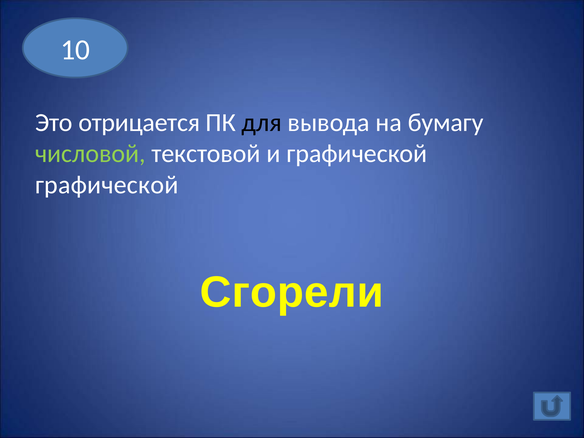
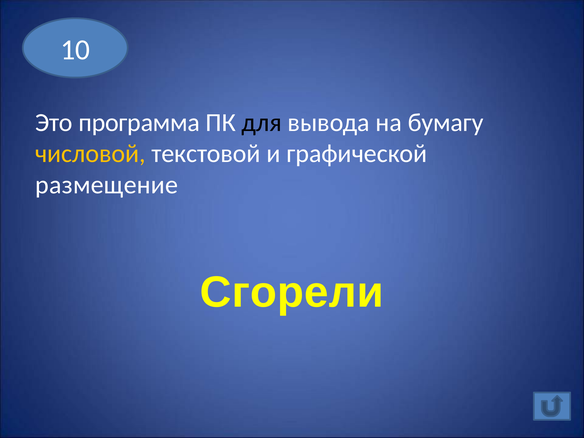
отрицается: отрицается -> программа
числовой colour: light green -> yellow
графической at (107, 185): графической -> размещение
